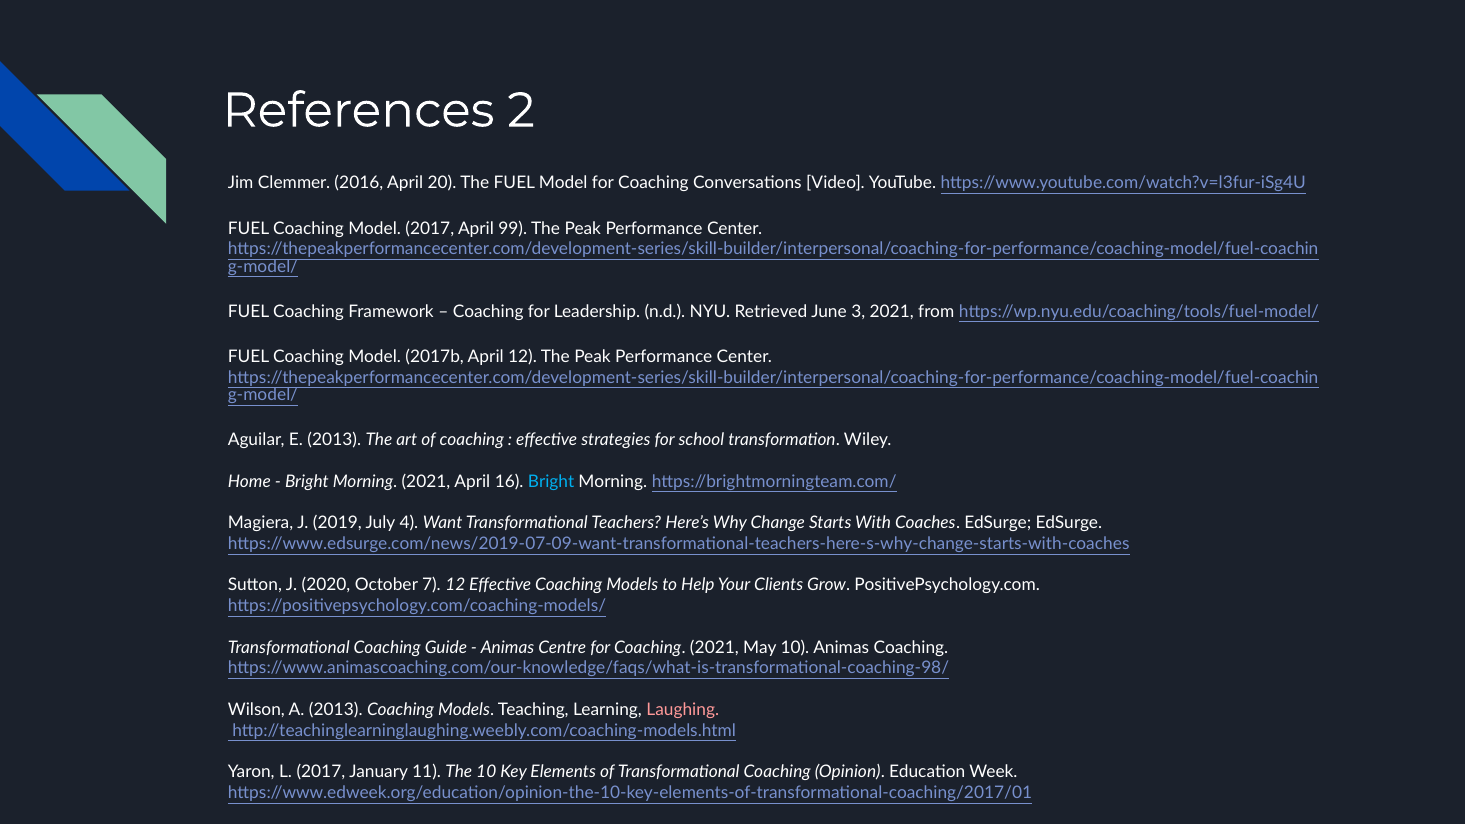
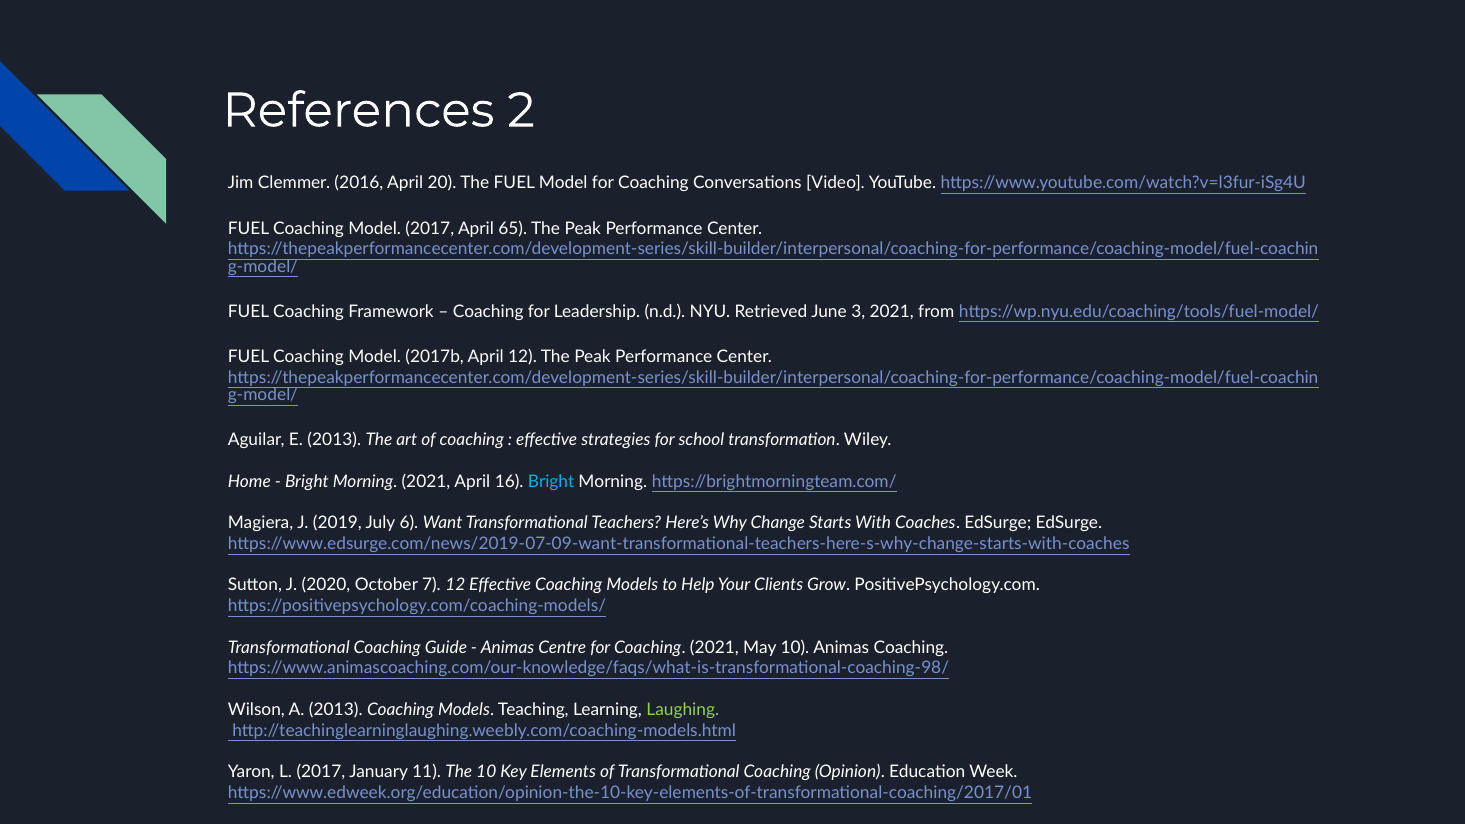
99: 99 -> 65
4: 4 -> 6
Laughing colour: pink -> light green
